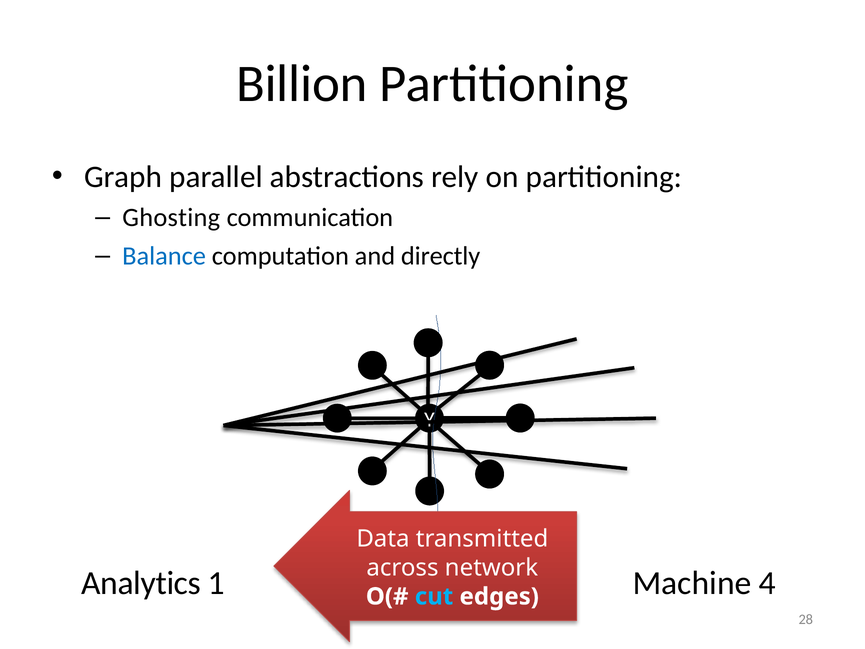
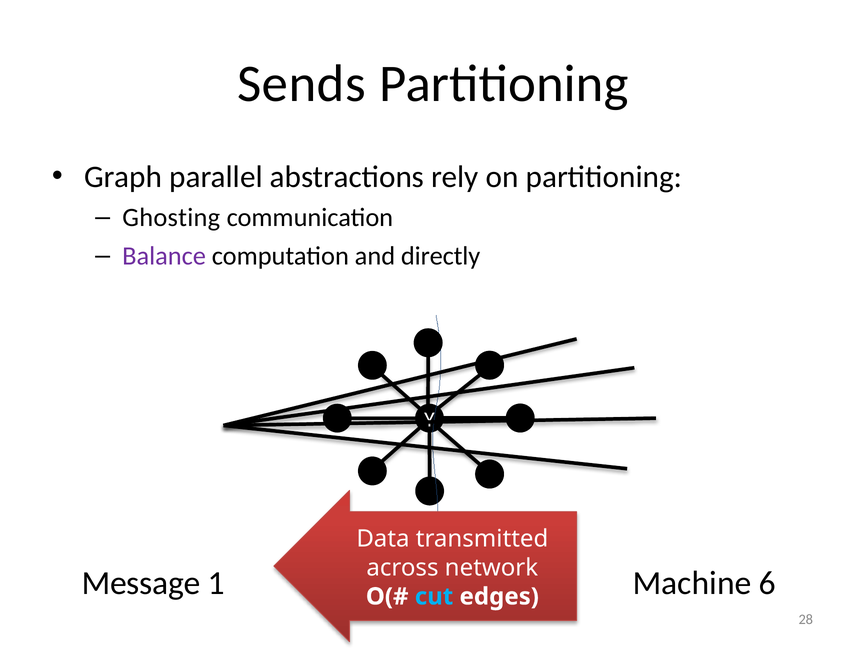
Billion: Billion -> Sends
Balance colour: blue -> purple
Analytics: Analytics -> Message
4: 4 -> 6
